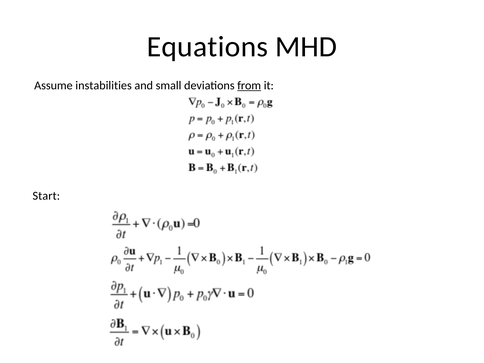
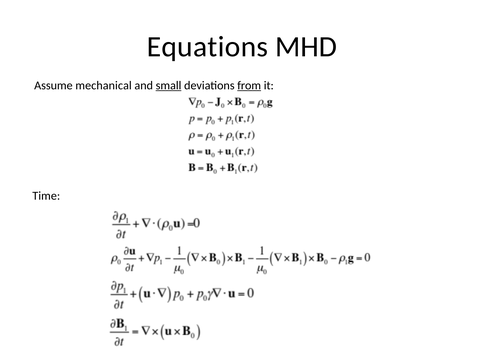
instabilities: instabilities -> mechanical
small underline: none -> present
Start: Start -> Time
